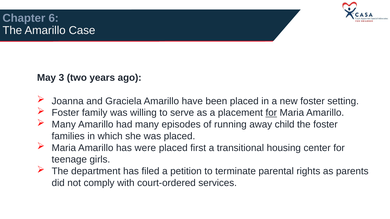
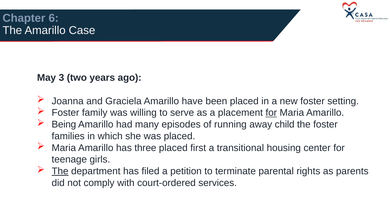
Many at (64, 125): Many -> Being
were: were -> three
The at (60, 171) underline: none -> present
